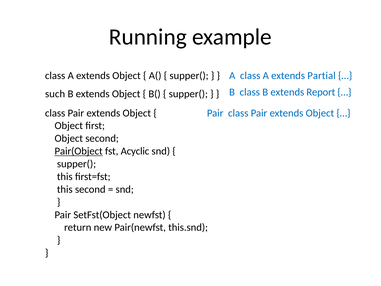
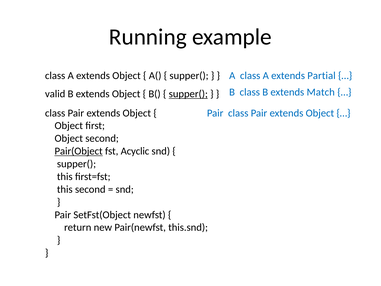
Report: Report -> Match
such: such -> valid
supper( at (188, 94) underline: none -> present
